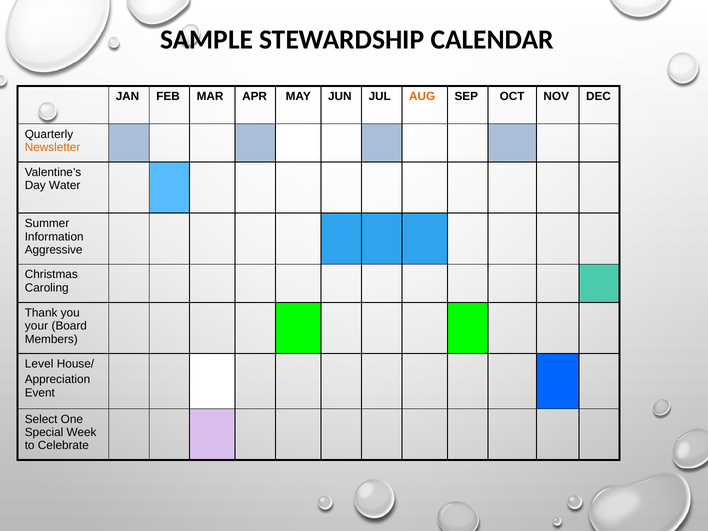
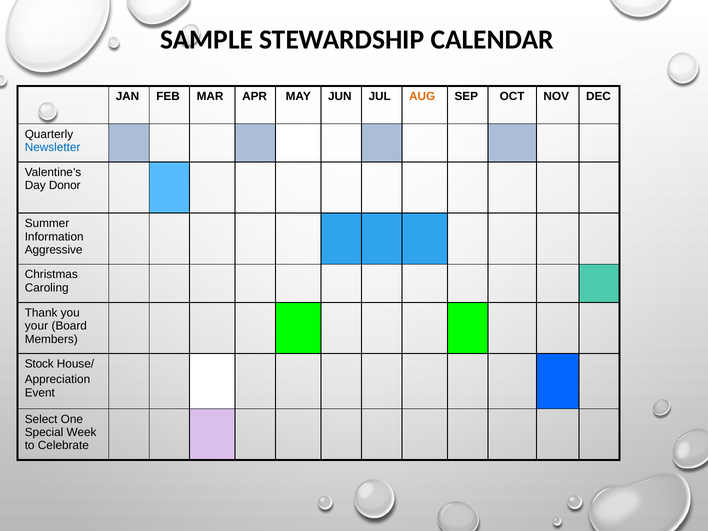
Newsletter colour: orange -> blue
Water: Water -> Donor
Level: Level -> Stock
